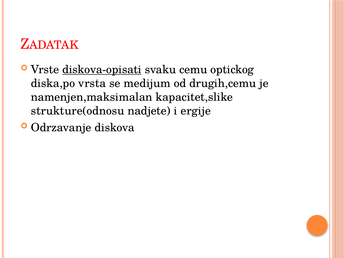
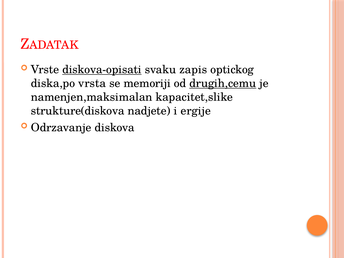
cemu: cemu -> zapis
medijum: medijum -> memoriji
drugih,cemu underline: none -> present
strukture(odnosu: strukture(odnosu -> strukture(diskova
